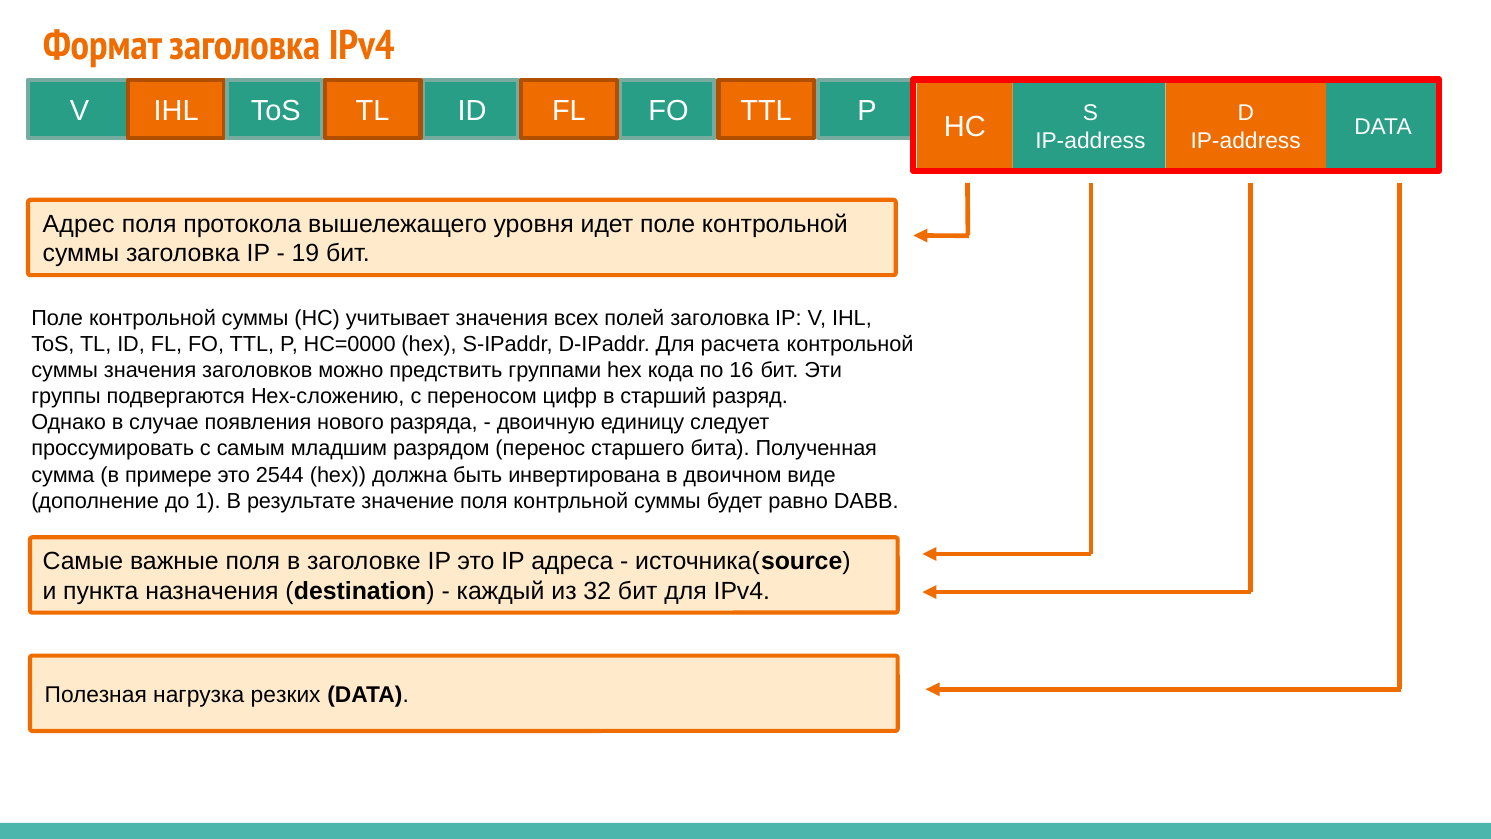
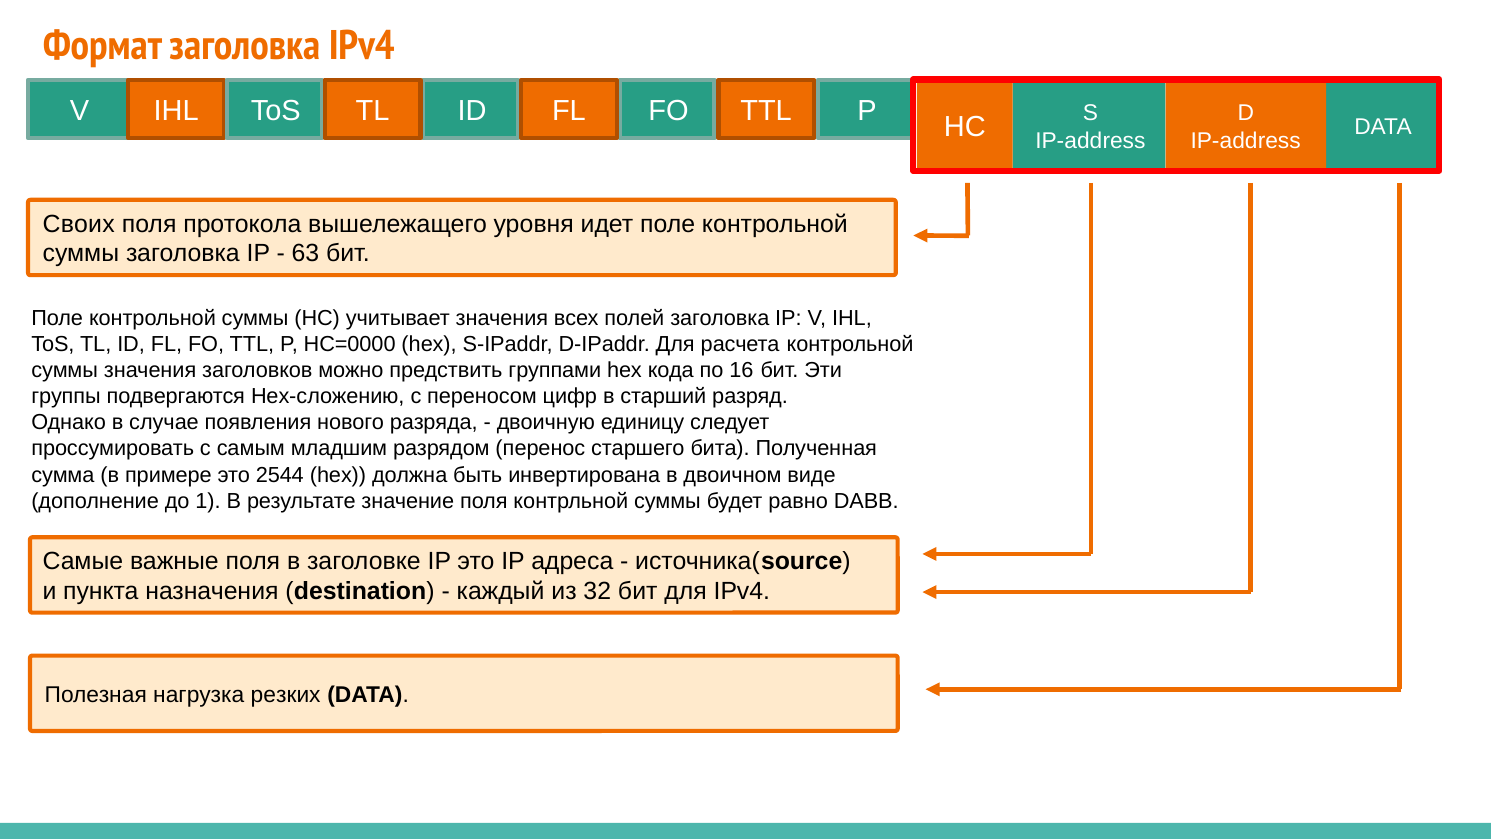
Адрес: Адрес -> Своих
19: 19 -> 63
